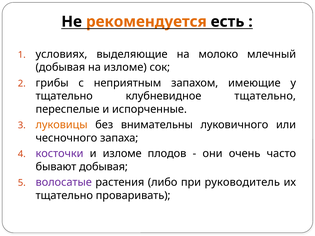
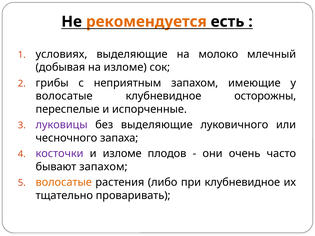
тщательно at (64, 96): тщательно -> волосатые
клубневидное тщательно: тщательно -> осторожны
луковицы colour: orange -> purple
без внимательны: внимательны -> выделяющие
бывают добывая: добывая -> запахом
волосатые at (64, 183) colour: purple -> orange
при руководитель: руководитель -> клубневидное
